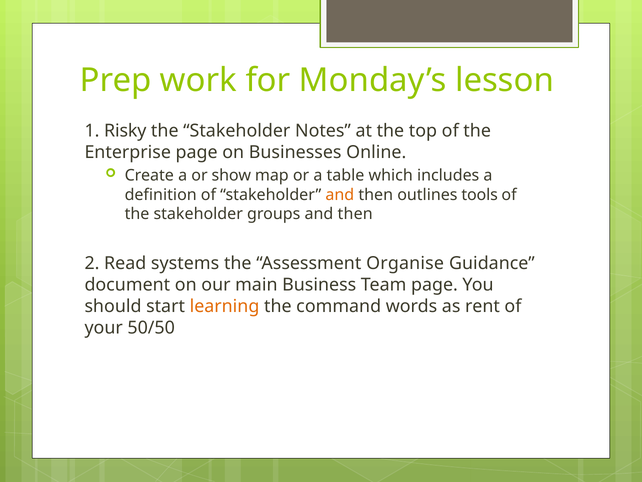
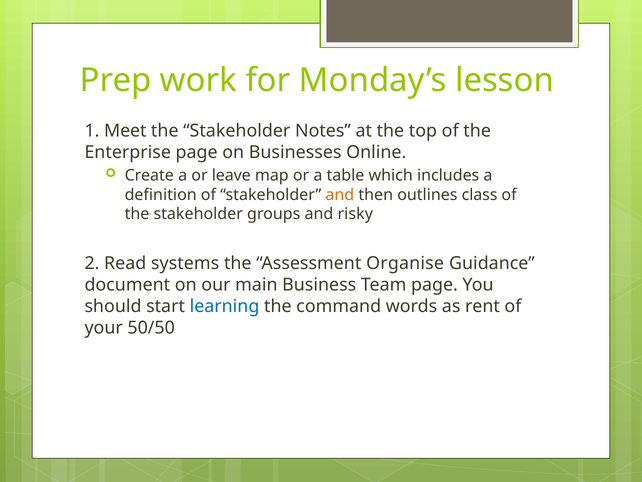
Risky: Risky -> Meet
show: show -> leave
tools: tools -> class
groups and then: then -> risky
learning colour: orange -> blue
